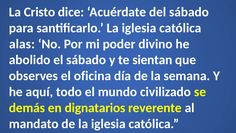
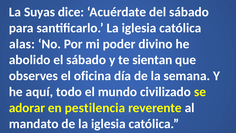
Cristo: Cristo -> Suyas
demás: demás -> adorar
dignatarios: dignatarios -> pestilencia
